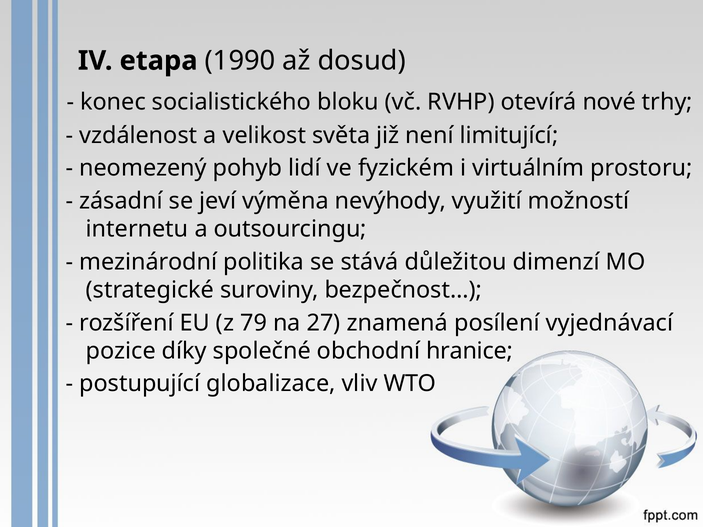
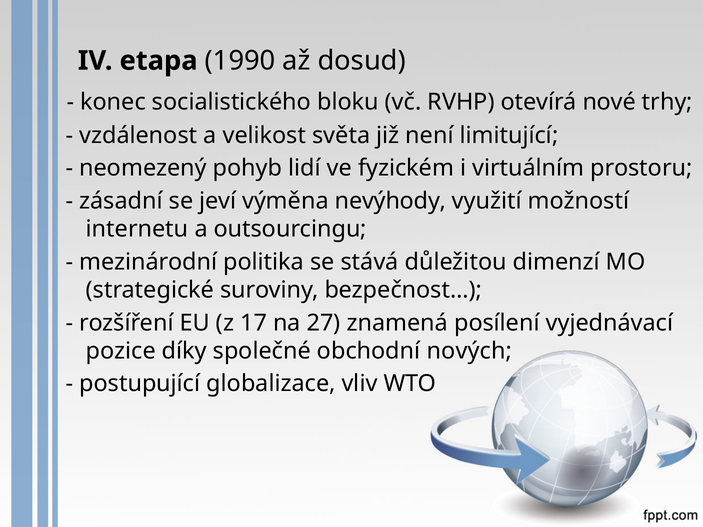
79: 79 -> 17
hranice: hranice -> nových
